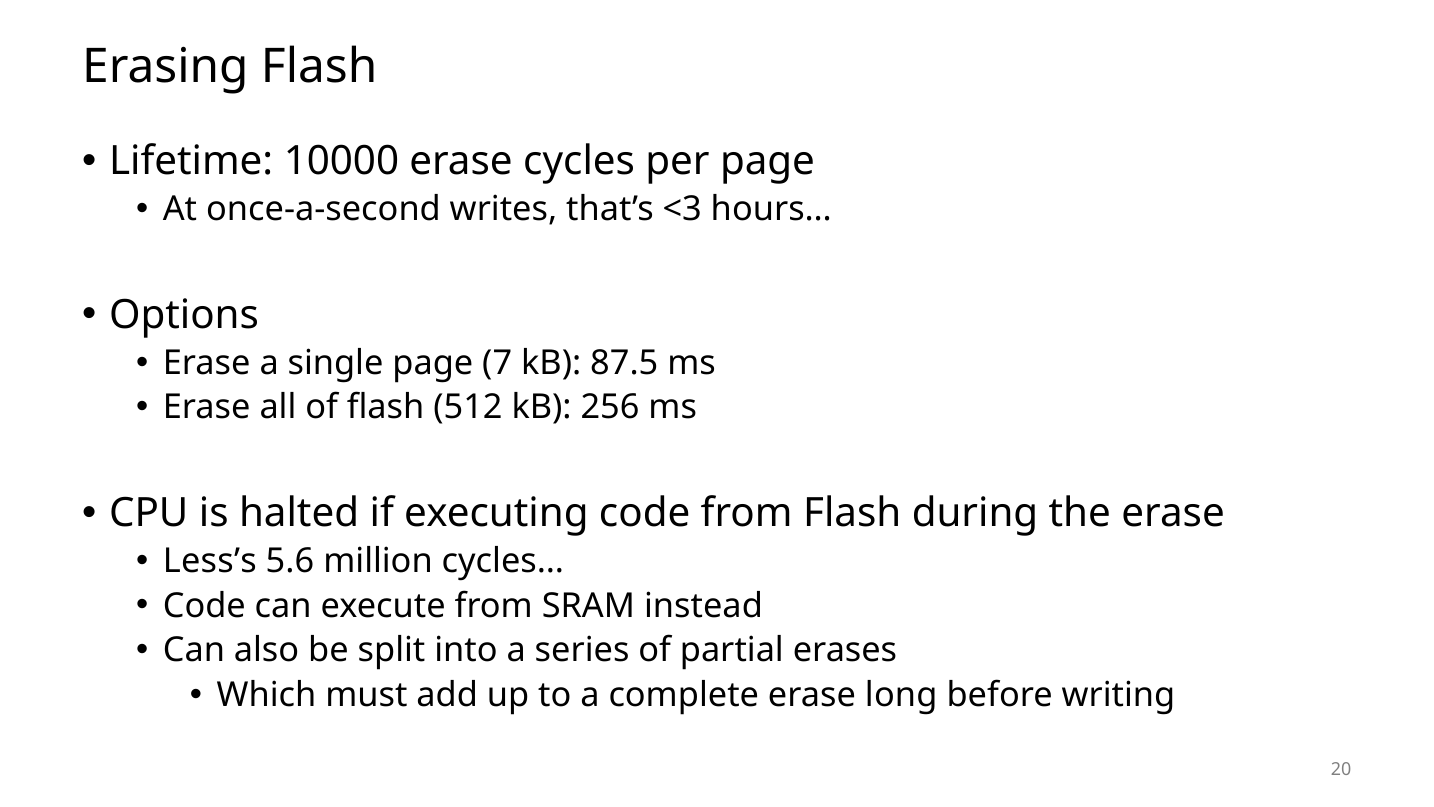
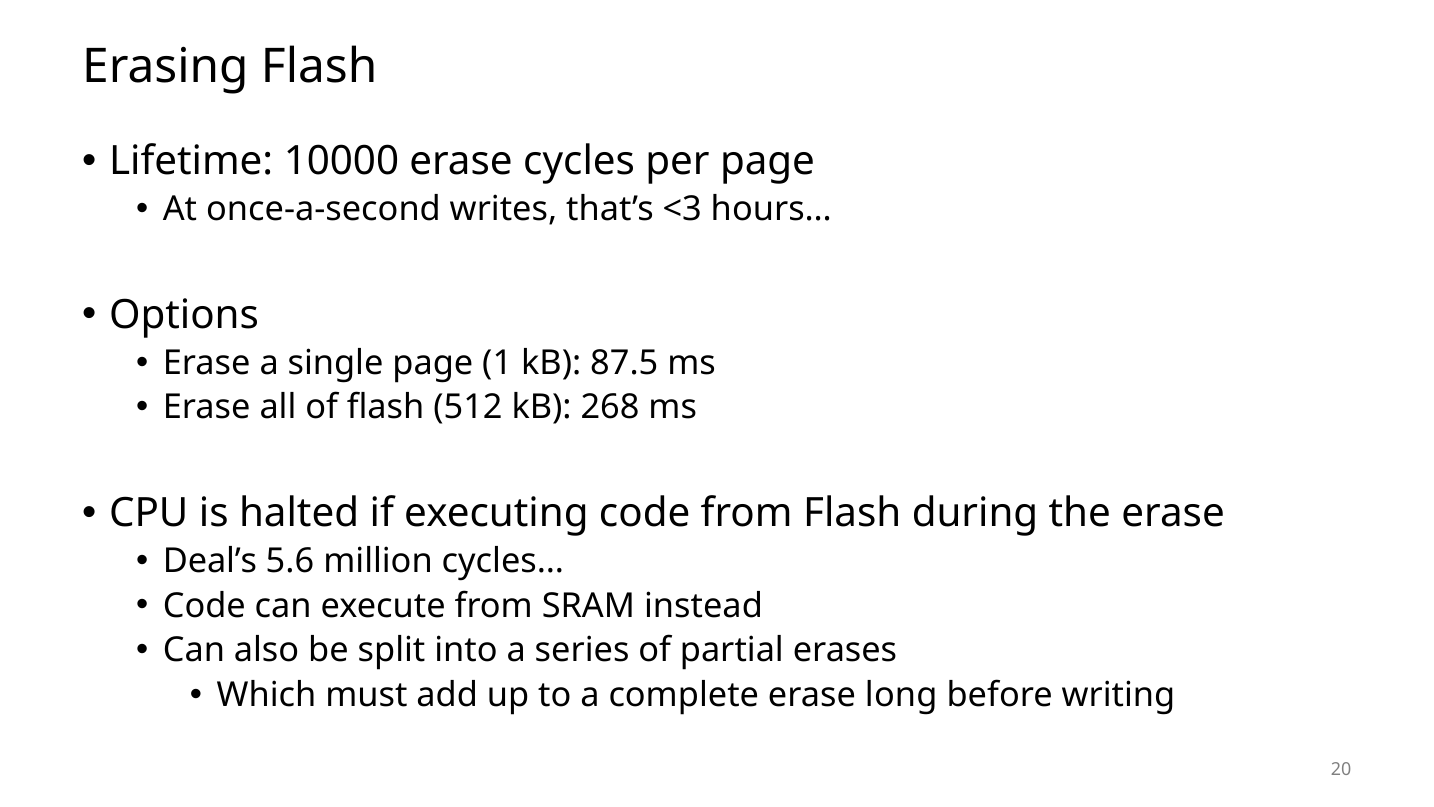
7: 7 -> 1
256: 256 -> 268
Less’s: Less’s -> Deal’s
